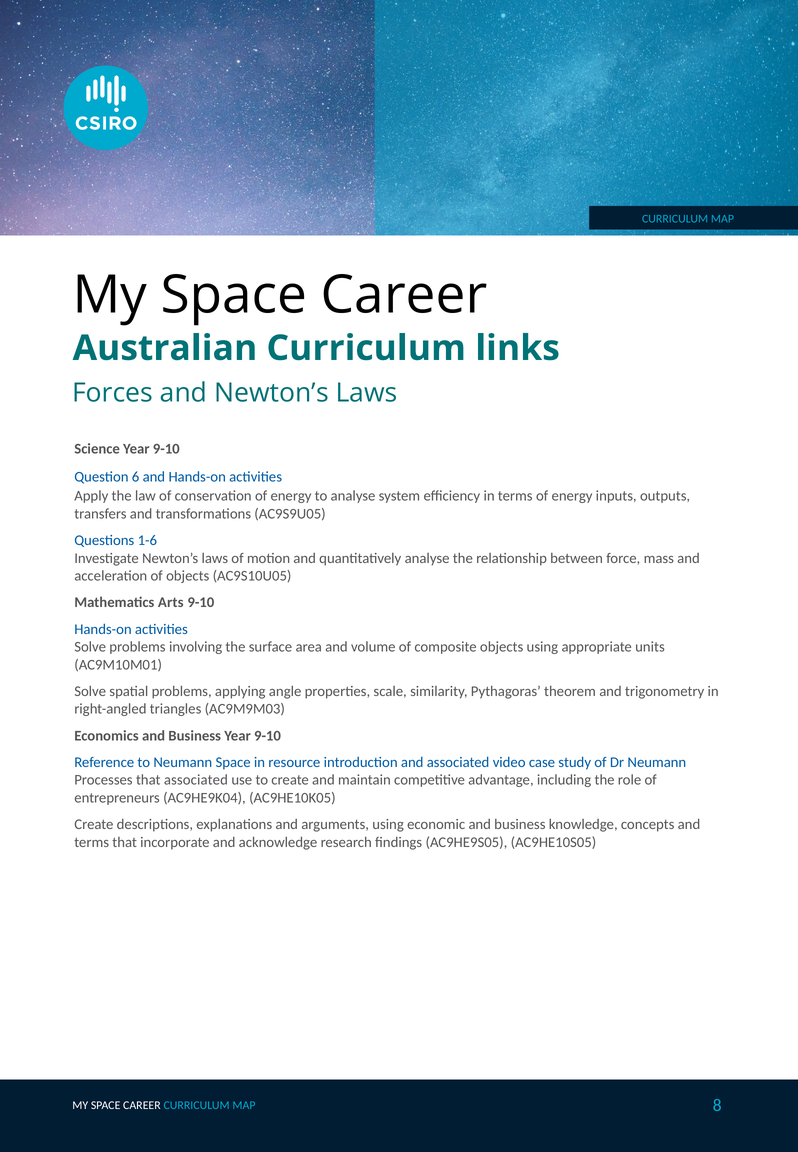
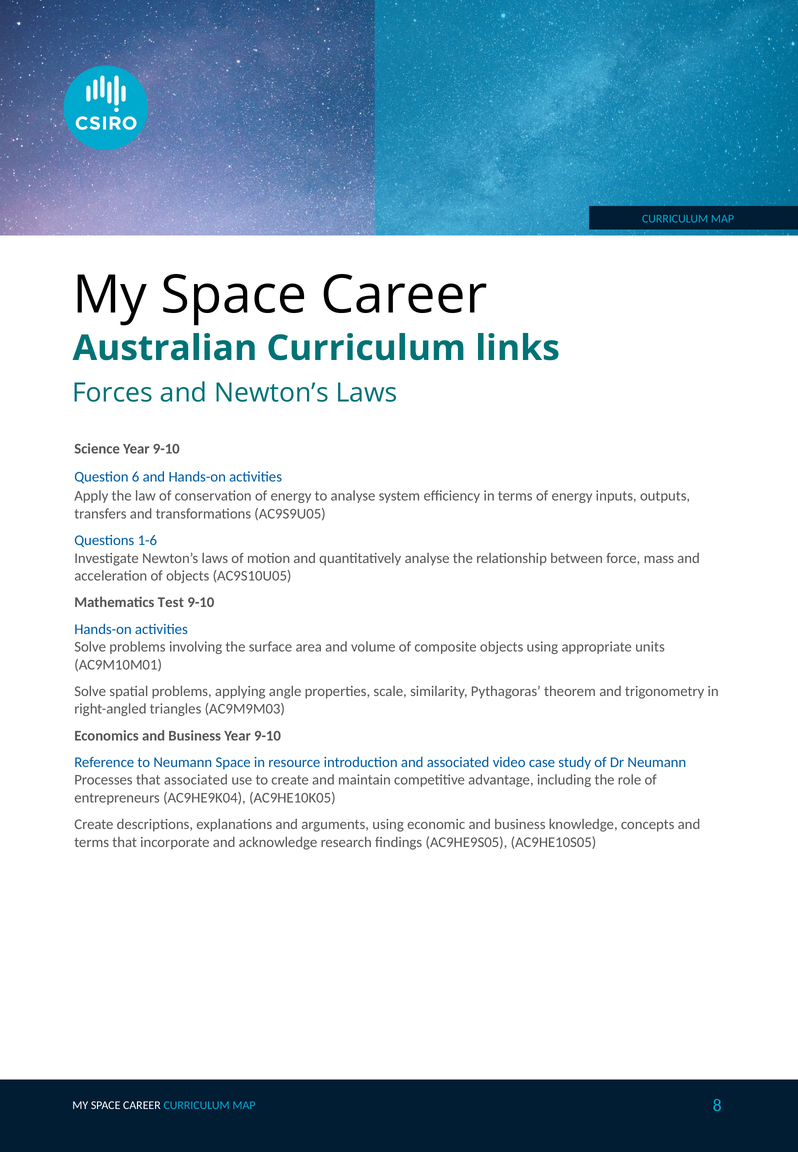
Arts: Arts -> Test
